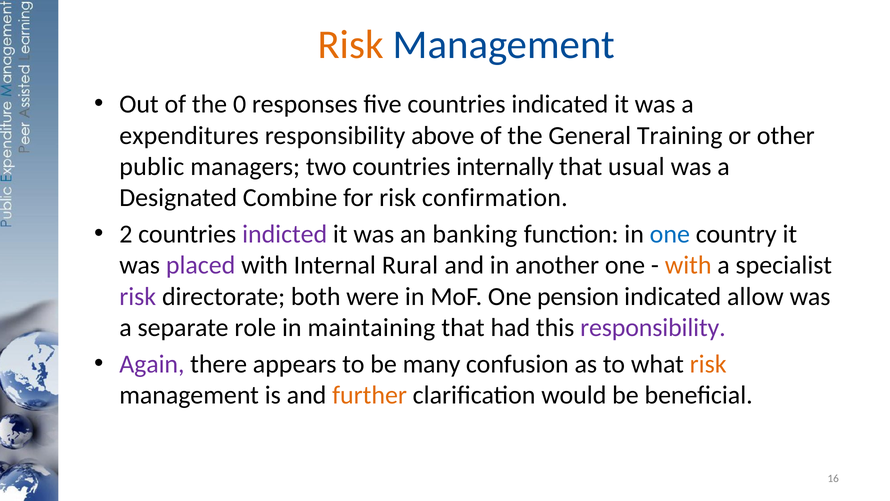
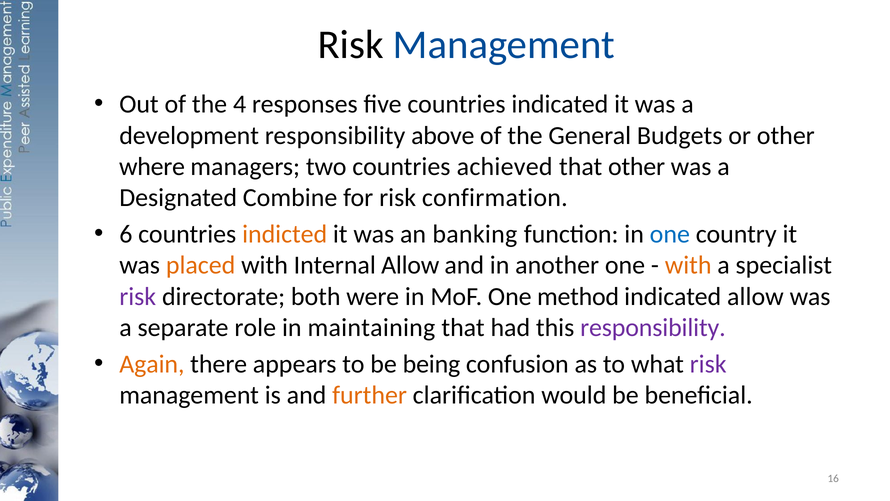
Risk at (351, 45) colour: orange -> black
0: 0 -> 4
expenditures: expenditures -> development
Training: Training -> Budgets
public: public -> where
internally: internally -> achieved
that usual: usual -> other
2: 2 -> 6
indicted colour: purple -> orange
placed colour: purple -> orange
Internal Rural: Rural -> Allow
pension: pension -> method
Again colour: purple -> orange
many: many -> being
risk at (708, 364) colour: orange -> purple
